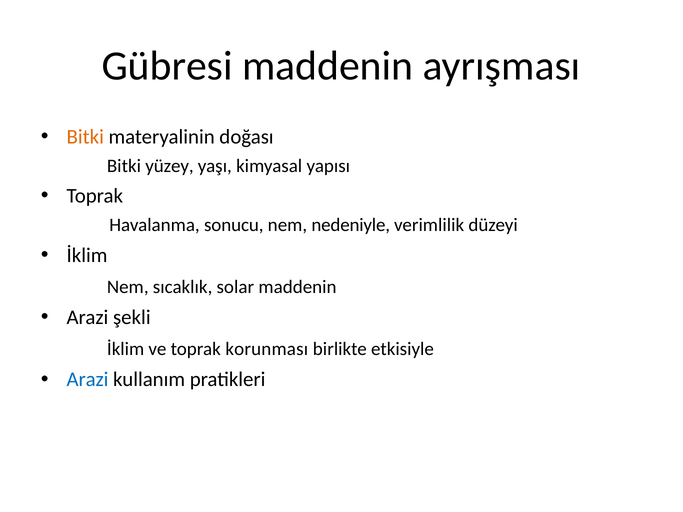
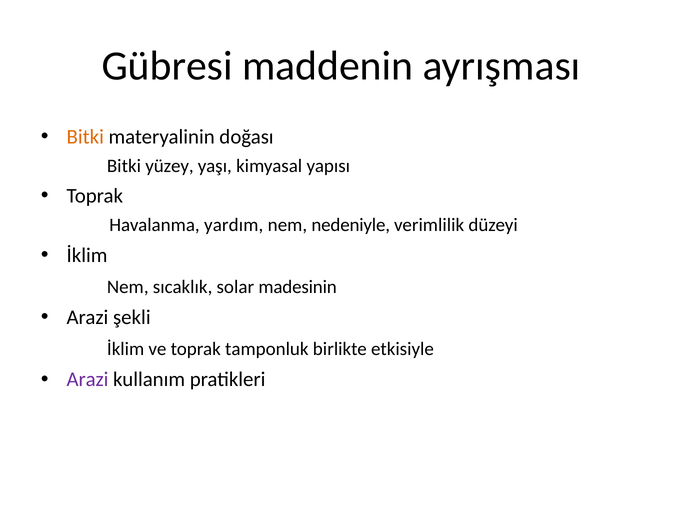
sonucu: sonucu -> yardım
solar maddenin: maddenin -> madesinin
korunması: korunması -> tamponluk
Arazi at (88, 380) colour: blue -> purple
